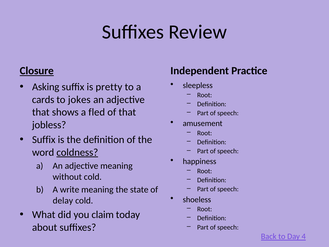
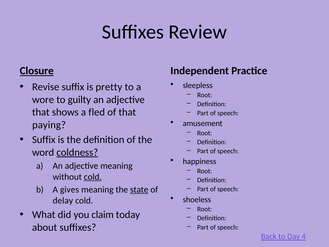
Asking: Asking -> Revise
cards: cards -> wore
jokes: jokes -> guilty
jobless: jobless -> paying
cold at (93, 177) underline: none -> present
write: write -> gives
state underline: none -> present
